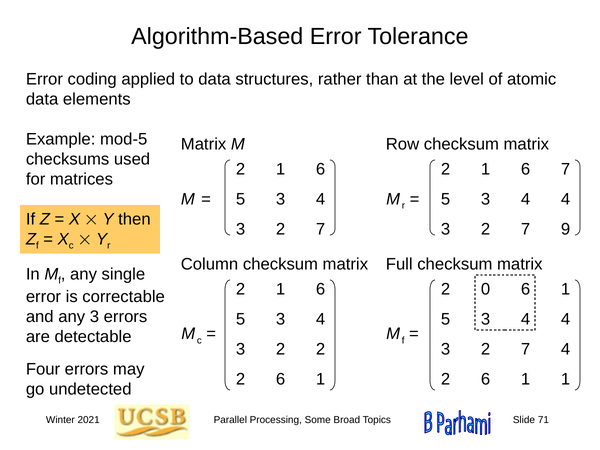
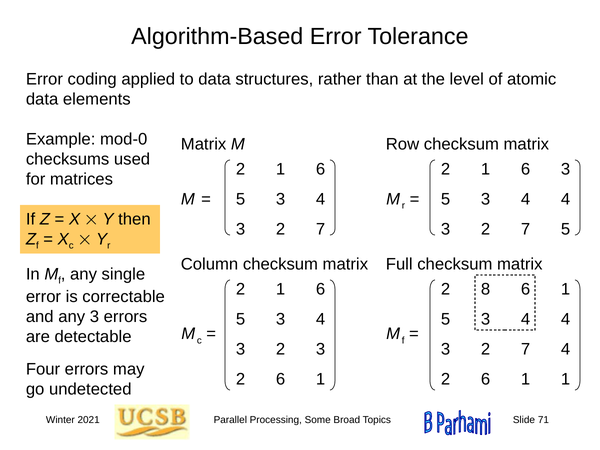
mod-5: mod-5 -> mod-0
6 7: 7 -> 3
7 9: 9 -> 5
0: 0 -> 8
3 2 2: 2 -> 3
